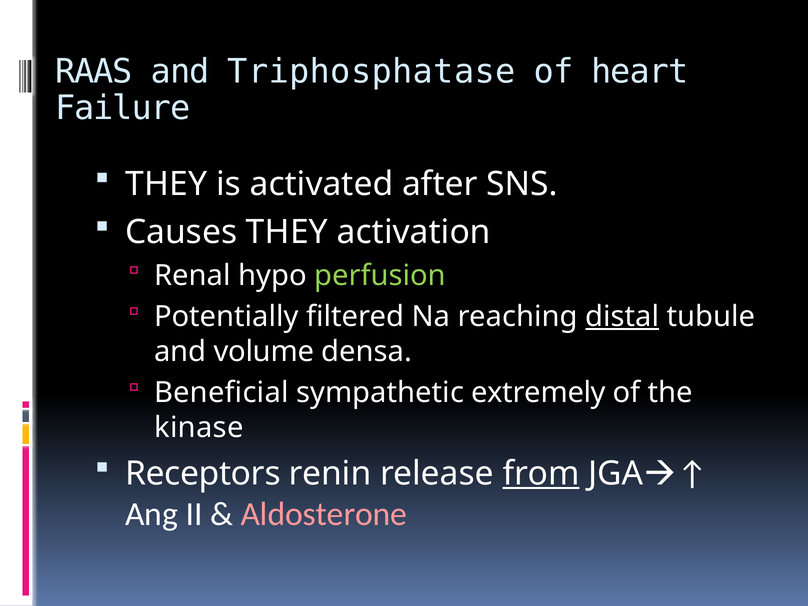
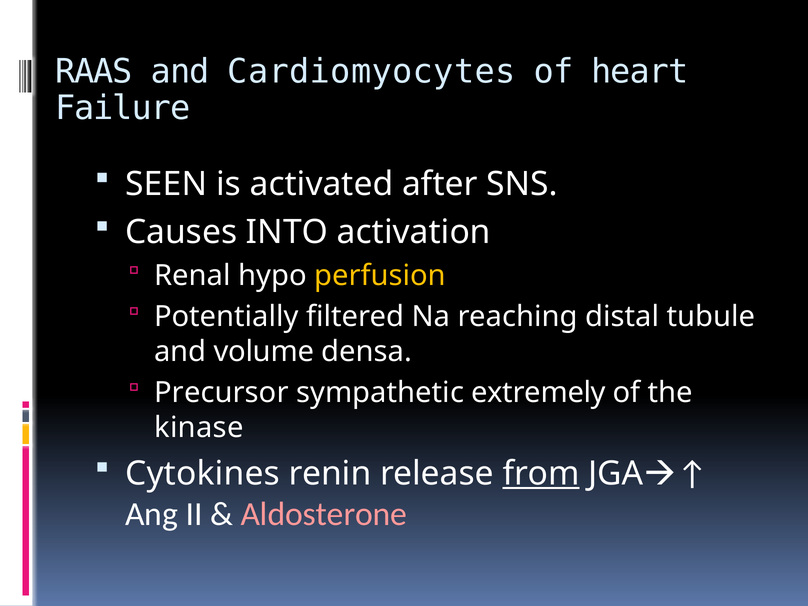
Triphosphatase: Triphosphatase -> Cardiomyocytes
THEY at (166, 184): THEY -> SEEN
Causes THEY: THEY -> INTO
perfusion colour: light green -> yellow
distal underline: present -> none
Beneficial: Beneficial -> Precursor
Receptors: Receptors -> Cytokines
